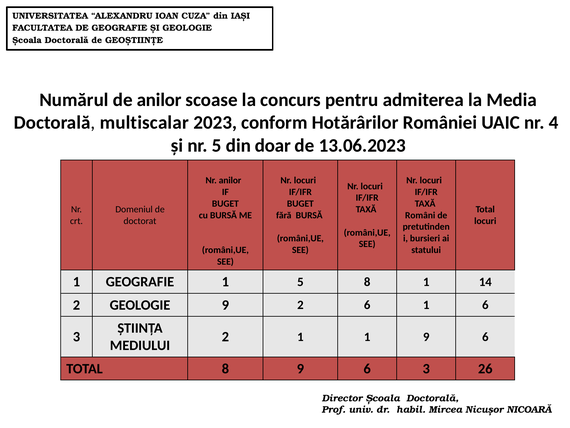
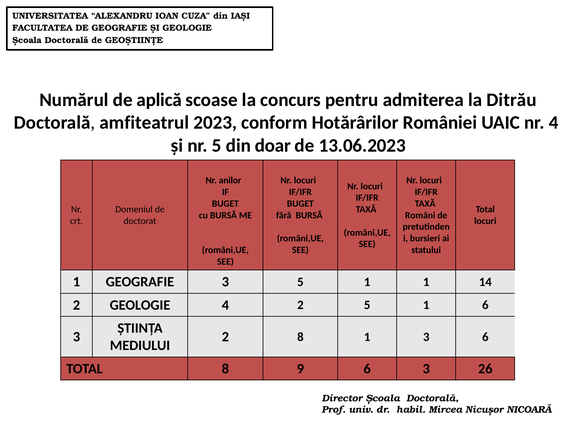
de anilor: anilor -> aplică
Media: Media -> Ditrău
multiscalar: multiscalar -> amfiteatrul
GEOGRAFIE 1: 1 -> 3
8 at (367, 282): 8 -> 1
GEOLOGIE 9: 9 -> 4
2 6: 6 -> 5
2 1: 1 -> 8
1 9: 9 -> 3
